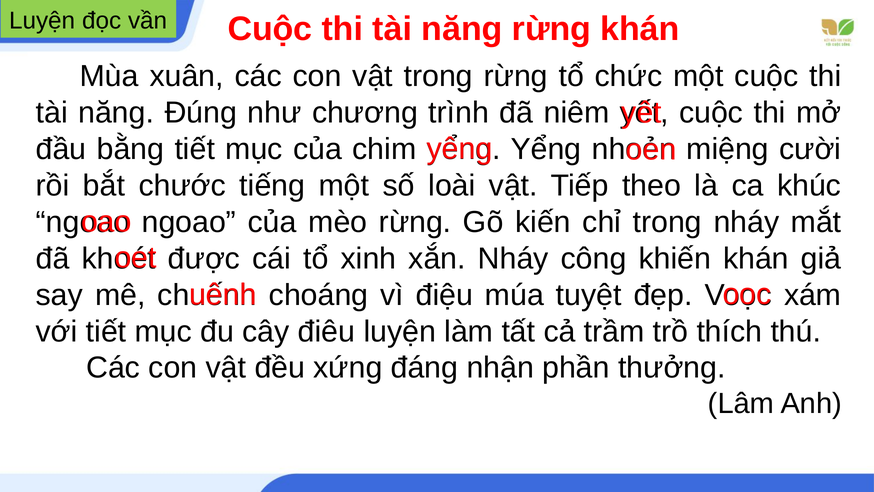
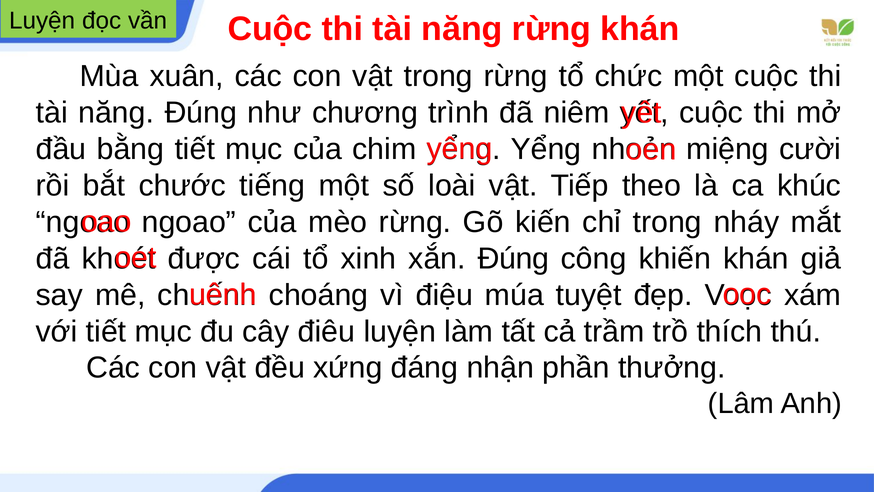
xắn Nháy: Nháy -> Đúng
